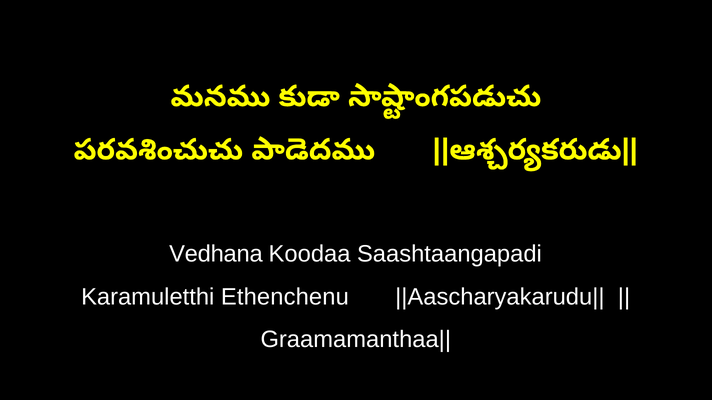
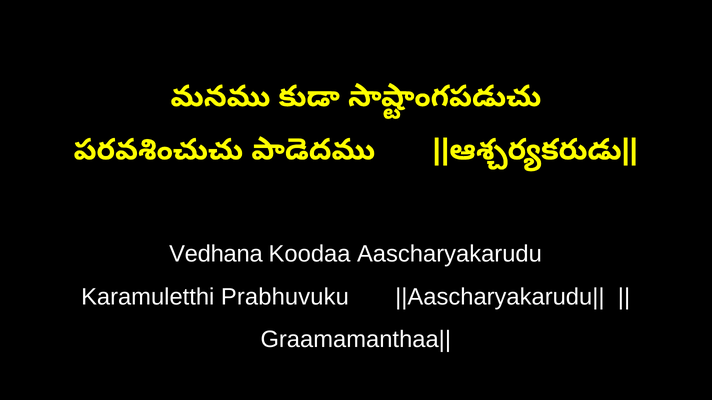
Saashtaangapadi: Saashtaangapadi -> Aascharyakarudu
Ethenchenu: Ethenchenu -> Prabhuvuku
